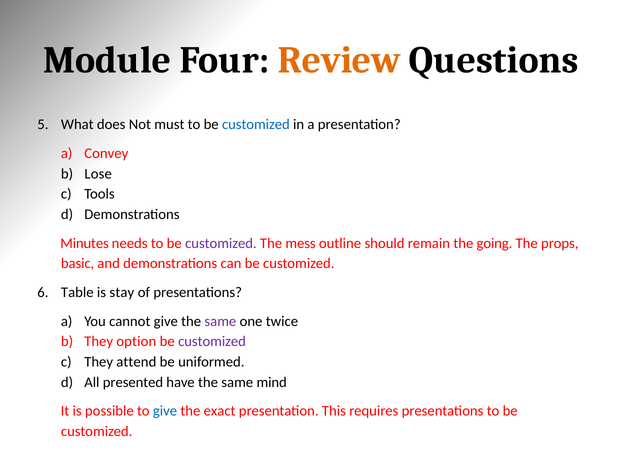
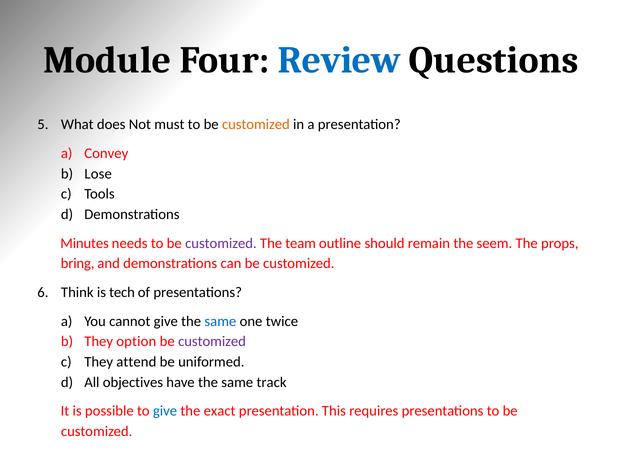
Review colour: orange -> blue
customized at (256, 124) colour: blue -> orange
mess: mess -> team
going: going -> seem
basic: basic -> bring
Table: Table -> Think
stay: stay -> tech
same at (220, 321) colour: purple -> blue
presented: presented -> objectives
mind: mind -> track
